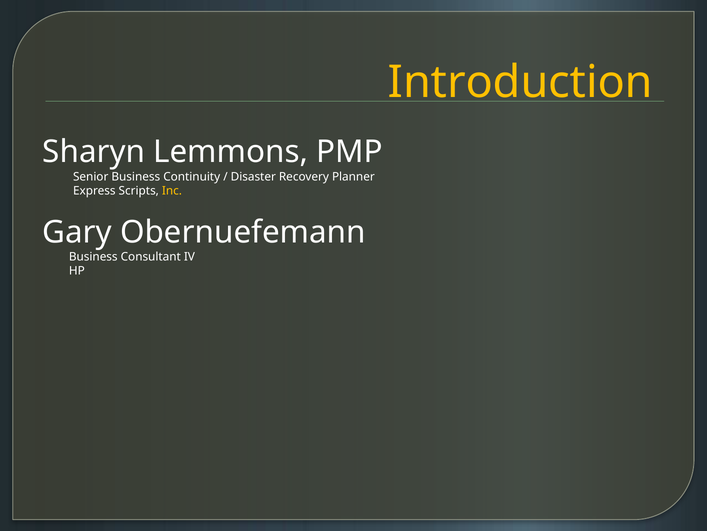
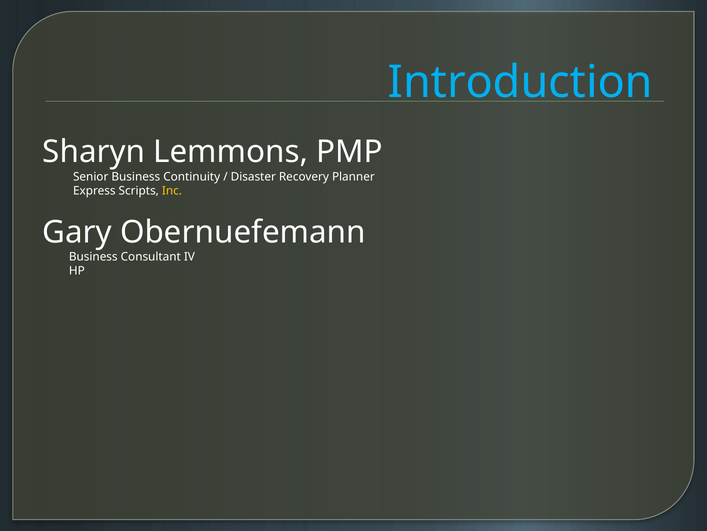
Introduction colour: yellow -> light blue
